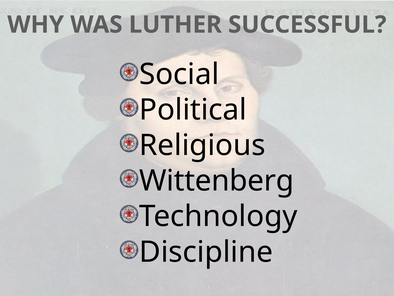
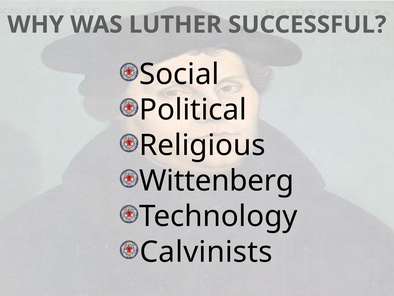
Discipline: Discipline -> Calvinists
